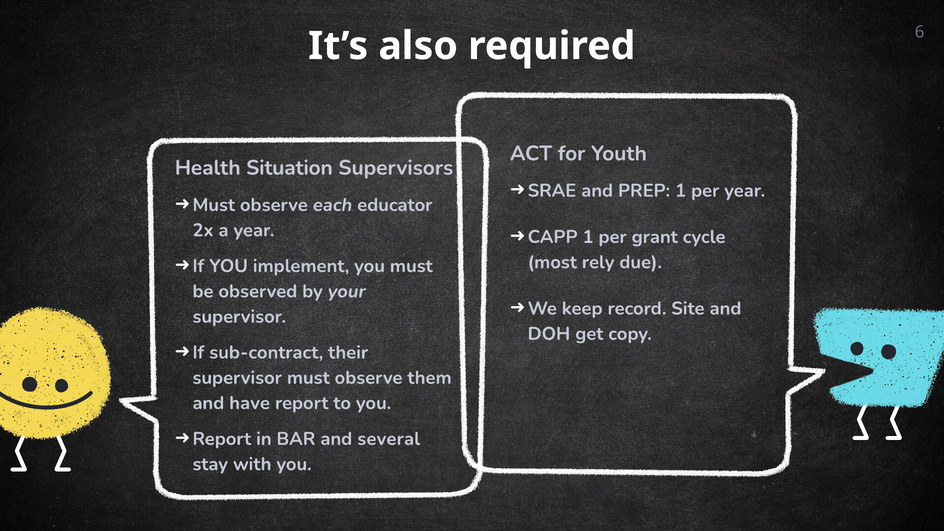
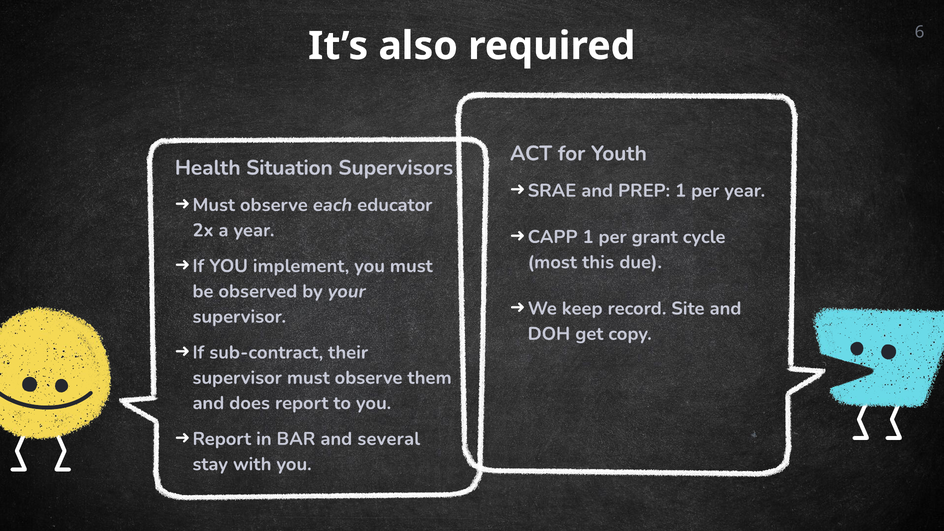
rely: rely -> this
have: have -> does
